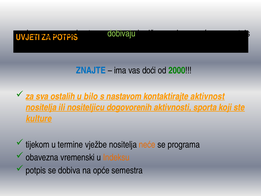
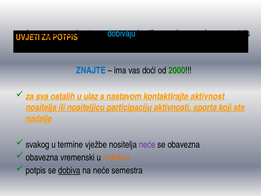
dobivaju colour: light green -> light blue
bilo: bilo -> ulaz
nositeljicu dogovorenih: dogovorenih -> participaciju
kulture: kulture -> nadalje
tijekom at (38, 144): tijekom -> svakog
neće at (147, 144) colour: orange -> purple
se programa: programa -> obavezna
dobiva underline: none -> present
na opće: opće -> neće
